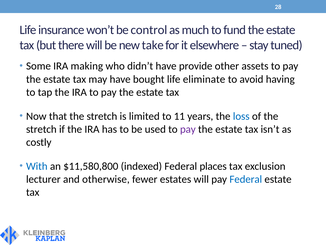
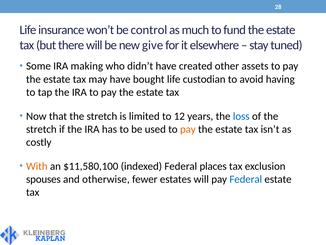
take: take -> give
provide: provide -> created
eliminate: eliminate -> custodian
11: 11 -> 12
pay at (188, 129) colour: purple -> orange
With colour: blue -> orange
$11,580,800: $11,580,800 -> $11,580,100
lecturer: lecturer -> spouses
